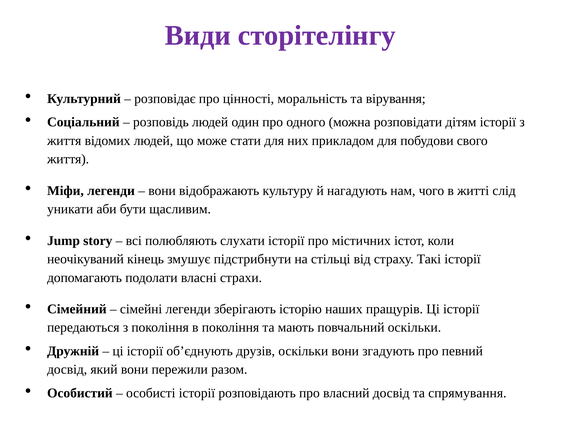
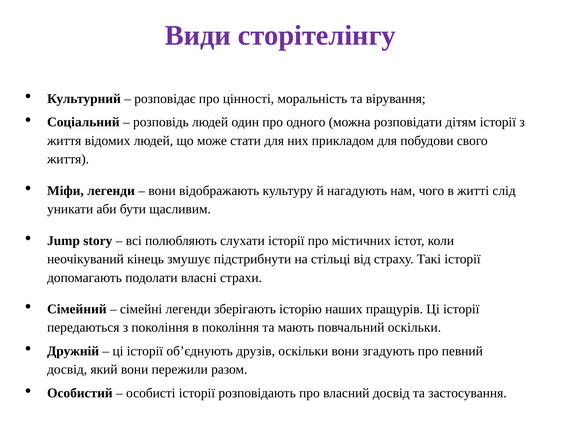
спрямування: спрямування -> застосування
